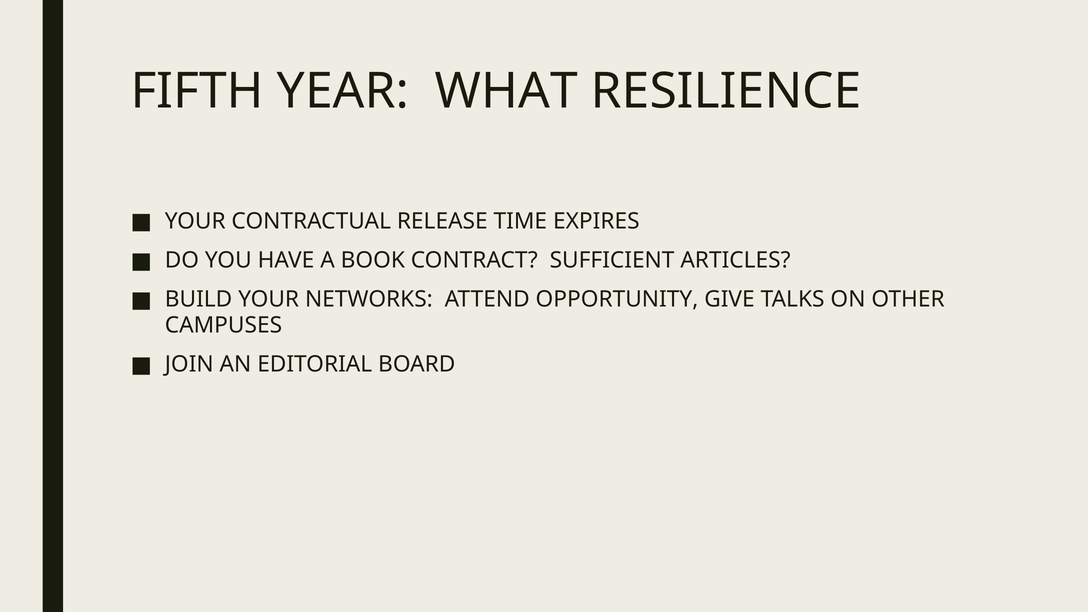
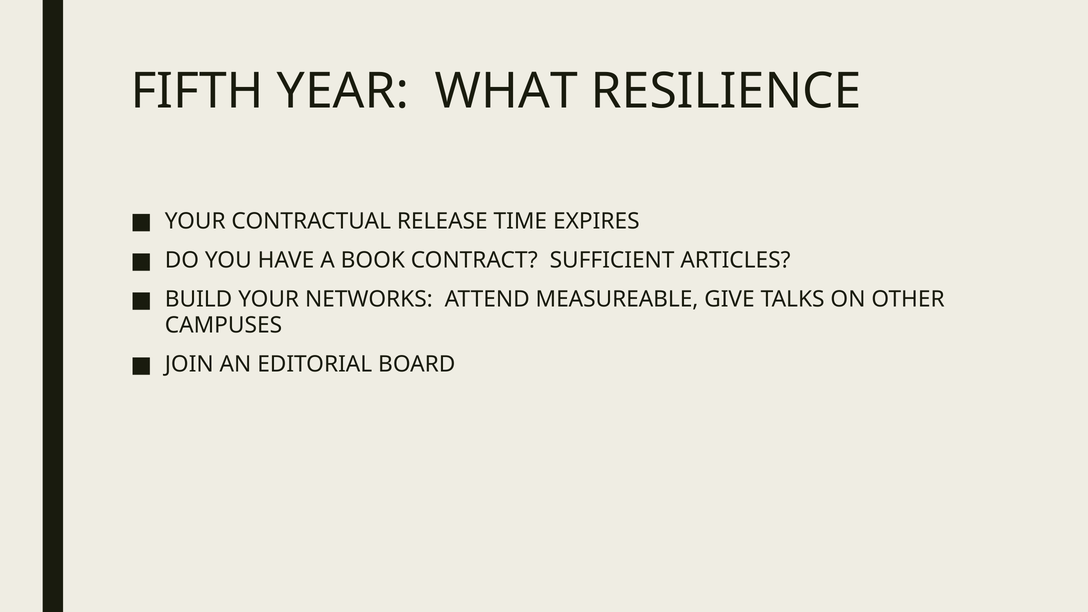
OPPORTUNITY: OPPORTUNITY -> MEASUREABLE
